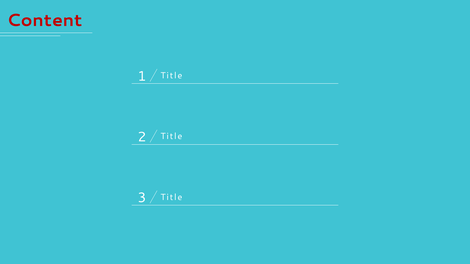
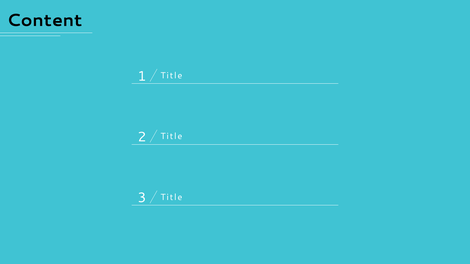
Content colour: red -> black
